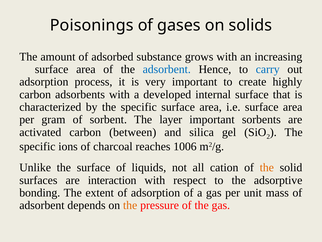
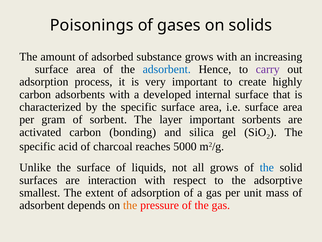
carry colour: blue -> purple
between: between -> bonding
ions: ions -> acid
1006: 1006 -> 5000
all cation: cation -> grows
the at (267, 167) colour: orange -> blue
bonding: bonding -> smallest
